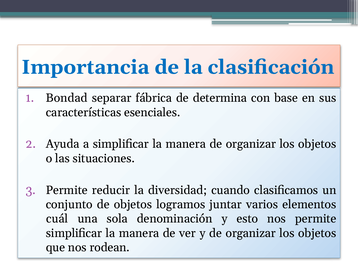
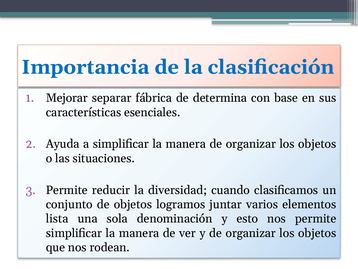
Bondad: Bondad -> Mejorar
cuál: cuál -> lista
